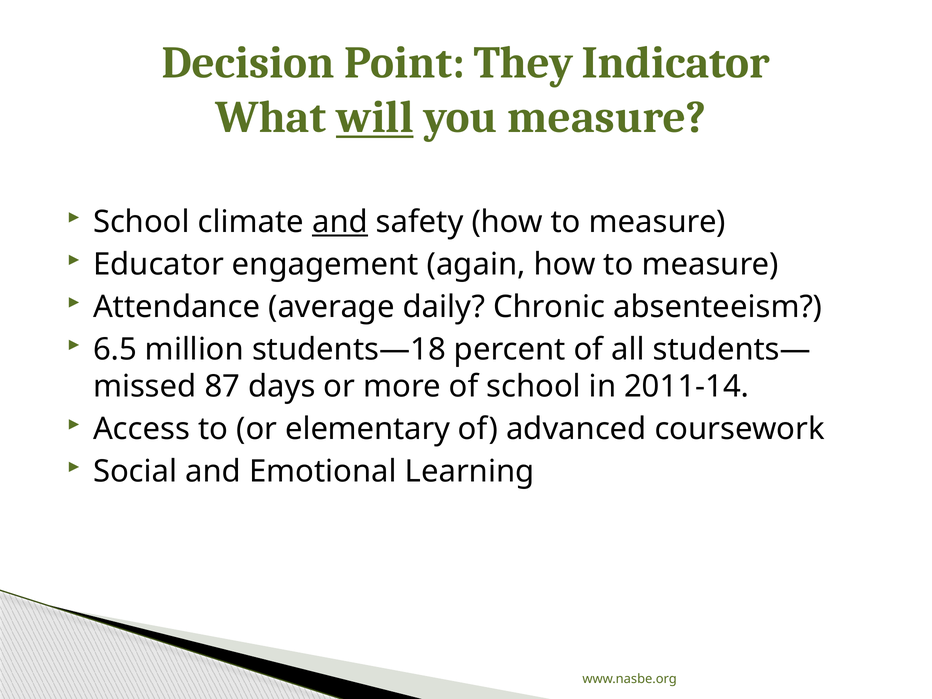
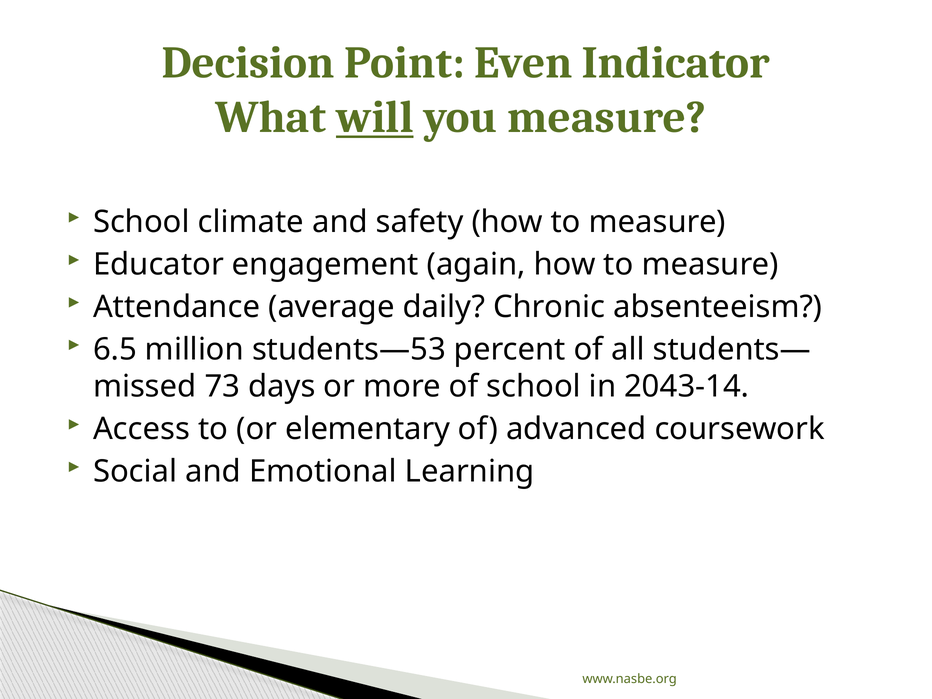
They: They -> Even
and at (340, 222) underline: present -> none
students—18: students—18 -> students—53
87: 87 -> 73
2011-14: 2011-14 -> 2043-14
